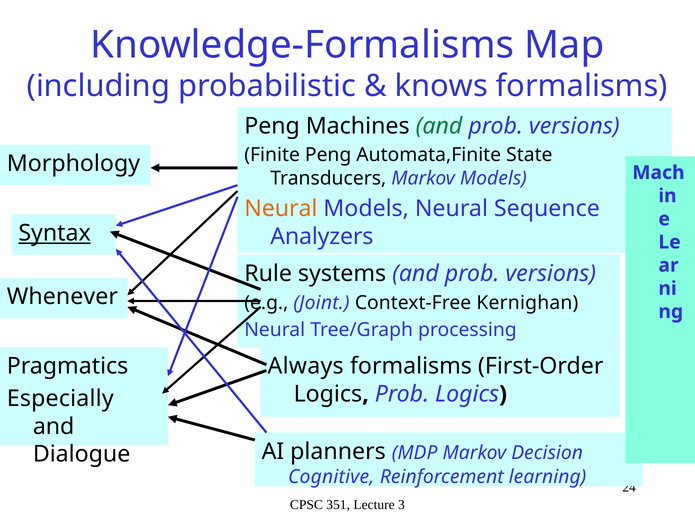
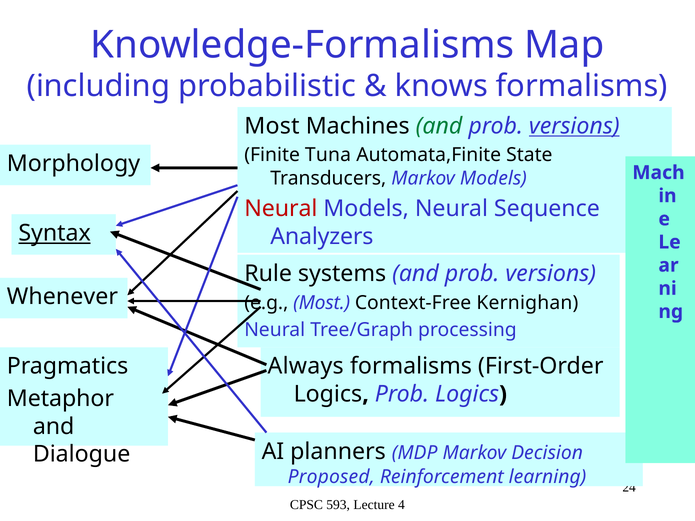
Peng at (272, 126): Peng -> Most
versions at (574, 126) underline: none -> present
Finite Peng: Peng -> Tuna
Neural at (281, 209) colour: orange -> red
Joint at (321, 303): Joint -> Most
Especially: Especially -> Metaphor
Cognitive: Cognitive -> Proposed
351: 351 -> 593
3: 3 -> 4
